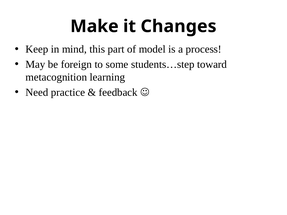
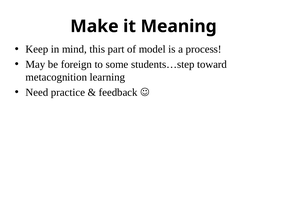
Changes: Changes -> Meaning
